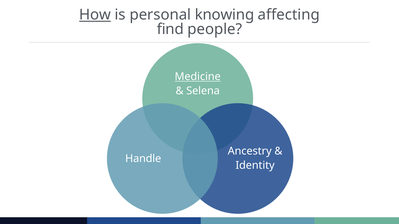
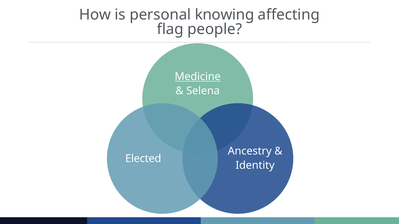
How underline: present -> none
find: find -> flag
Handle: Handle -> Elected
